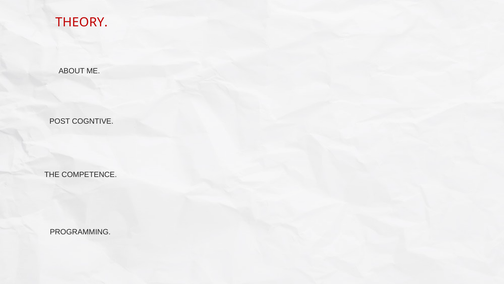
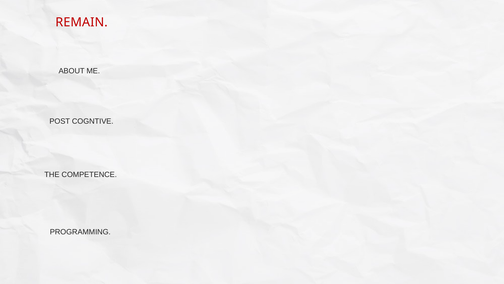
THEORY: THEORY -> REMAIN
